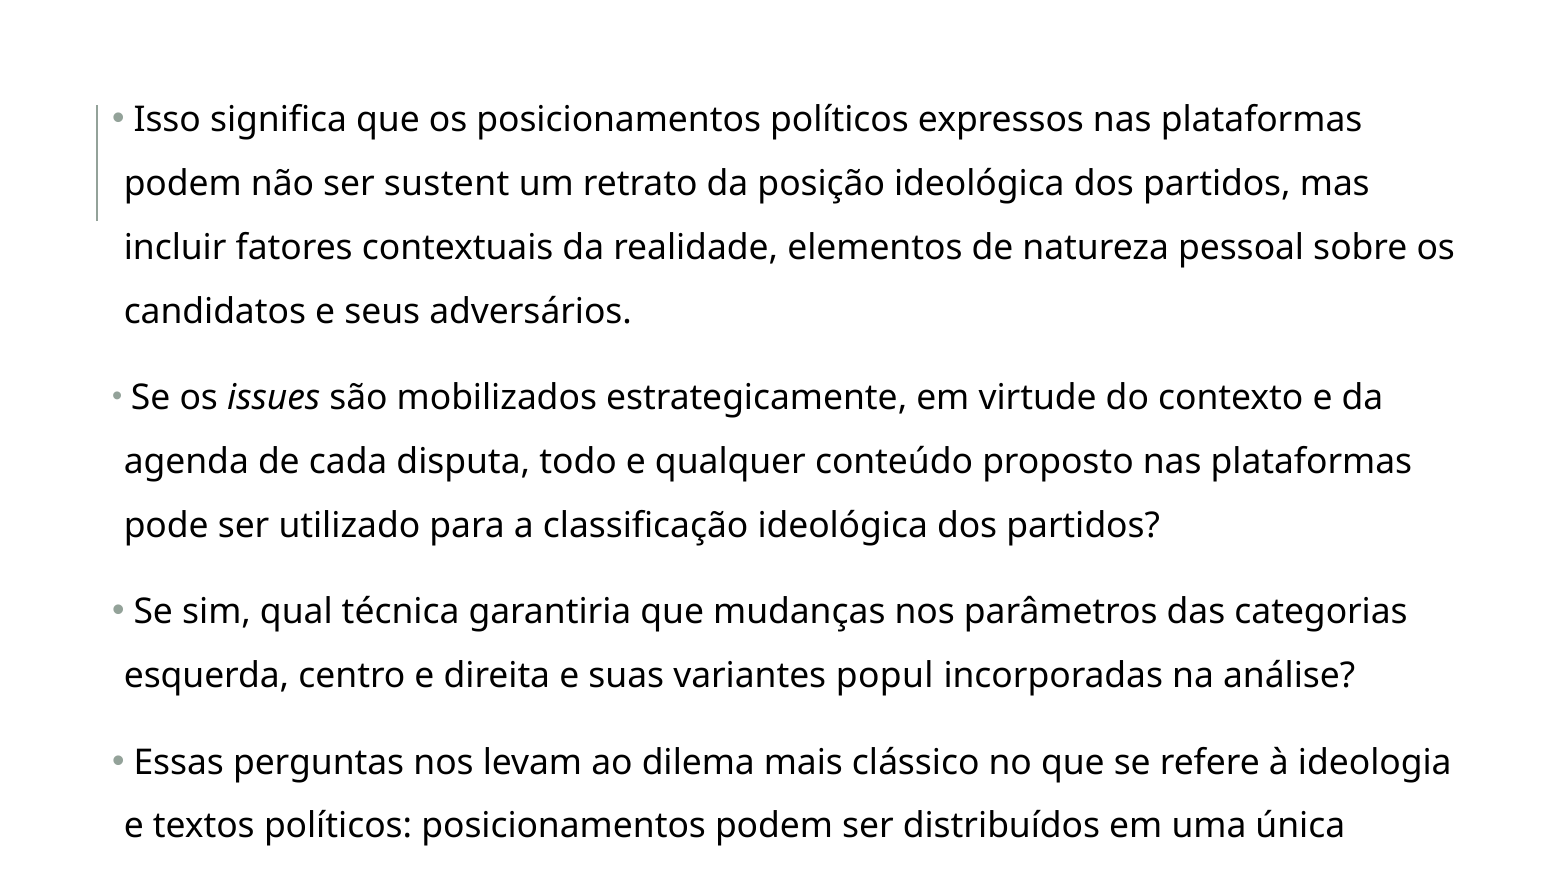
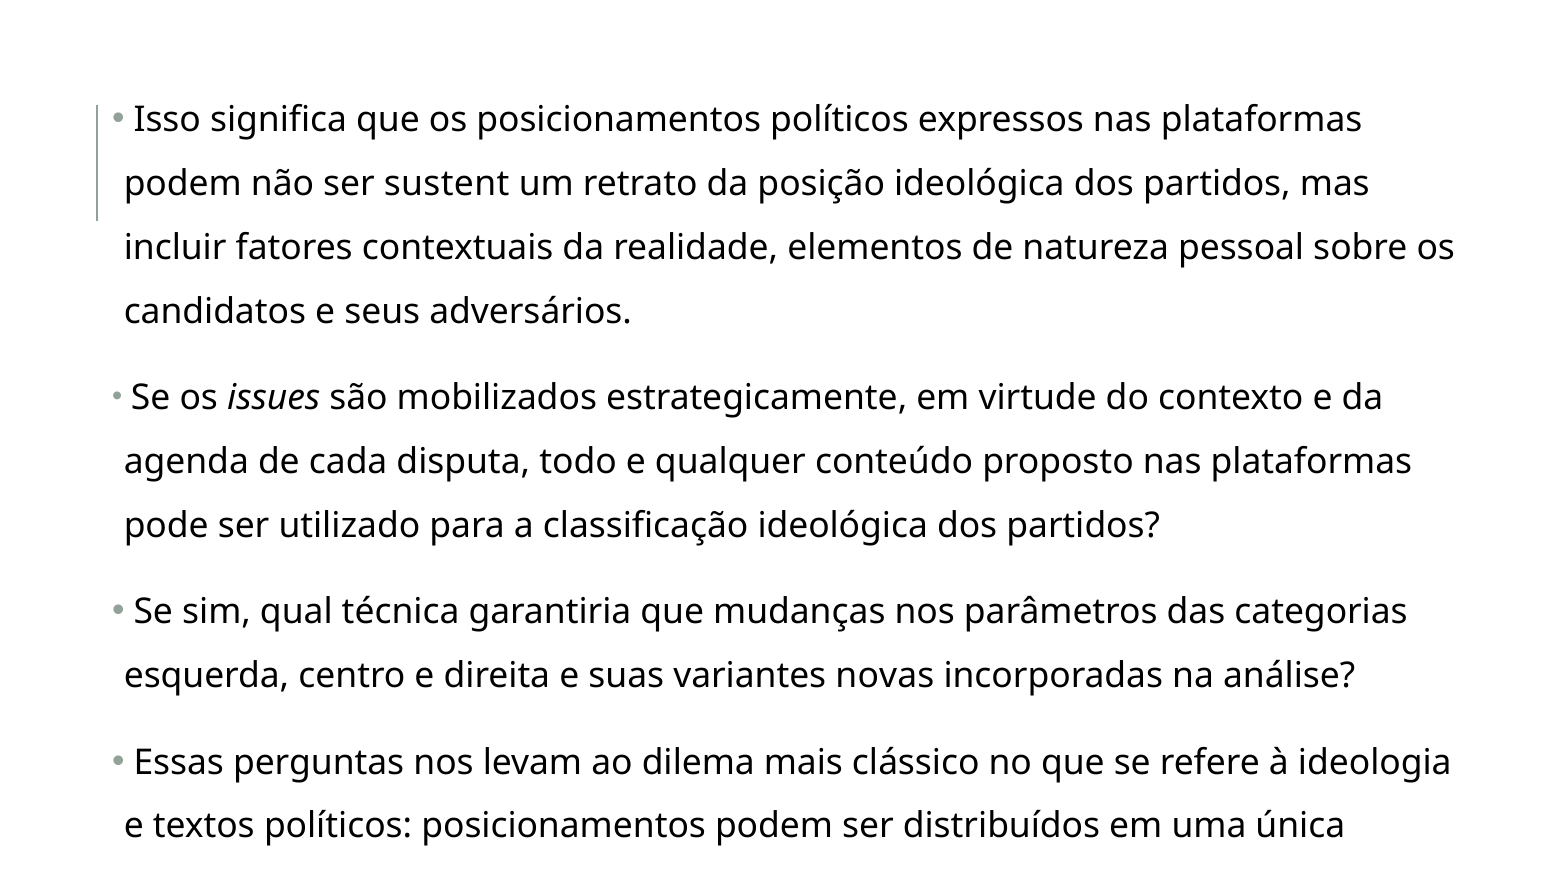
popul: popul -> novas
